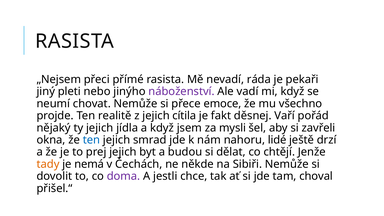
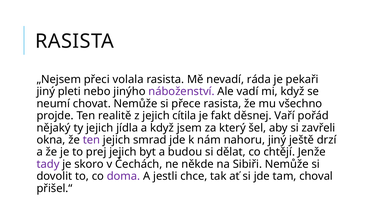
přímé: přímé -> volala
přece emoce: emoce -> rasista
mysli: mysli -> který
ten at (91, 140) colour: blue -> purple
nahoru lidé: lidé -> jiný
tady colour: orange -> purple
nemá: nemá -> skoro
